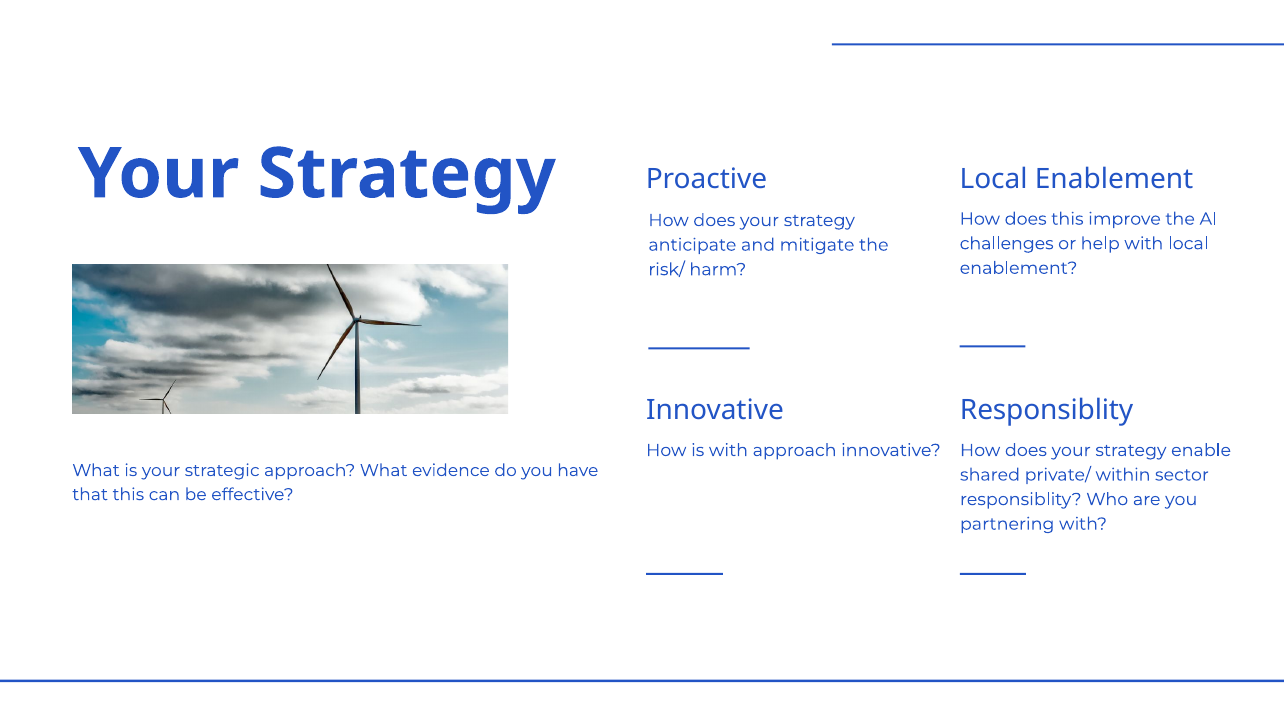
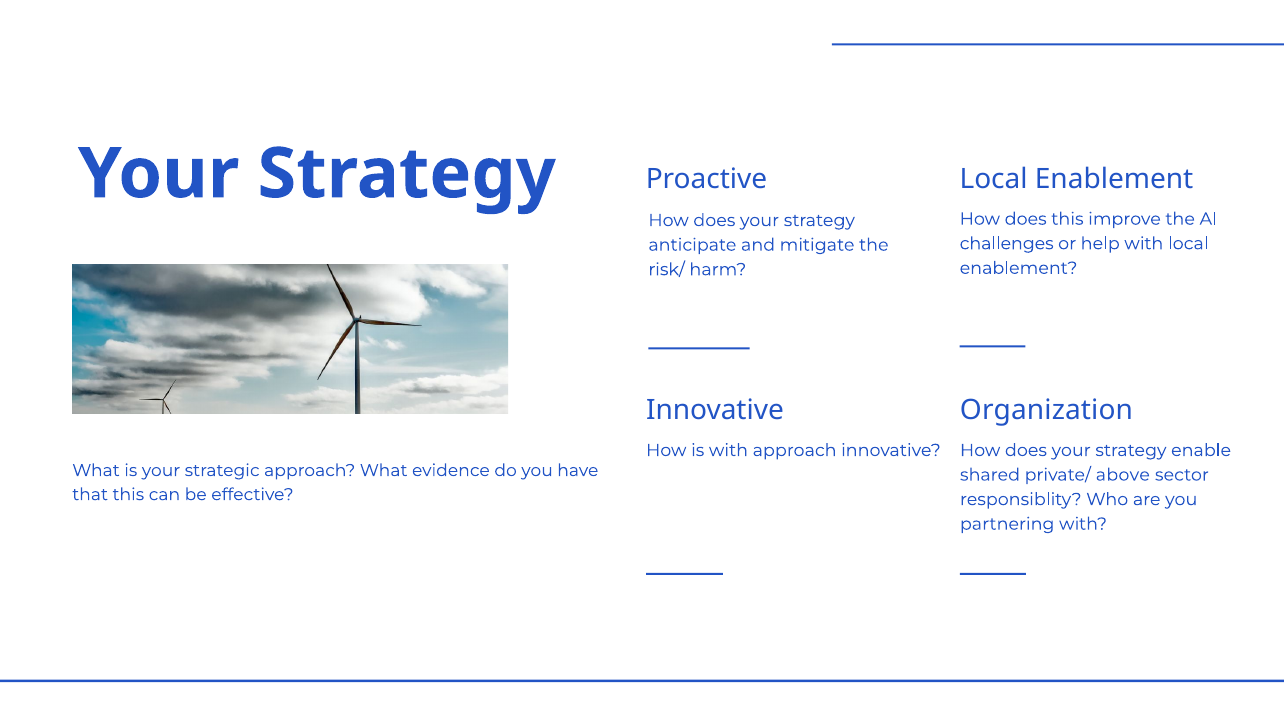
Responsiblity at (1047, 411): Responsiblity -> Organization
within: within -> above
